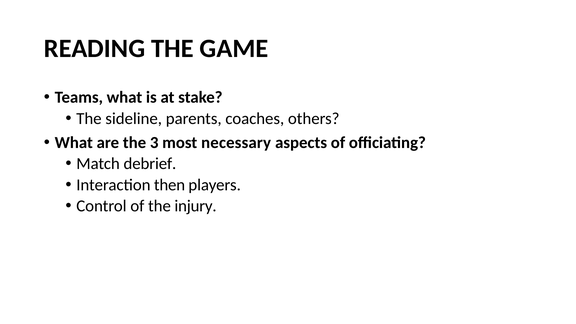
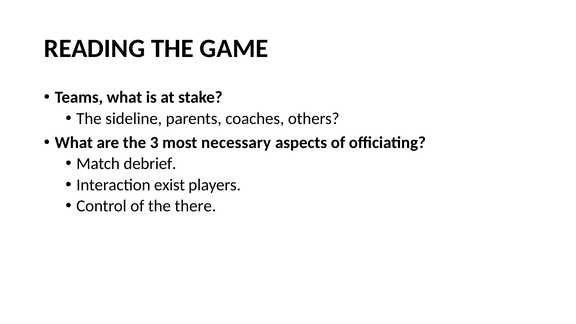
then: then -> exist
injury: injury -> there
